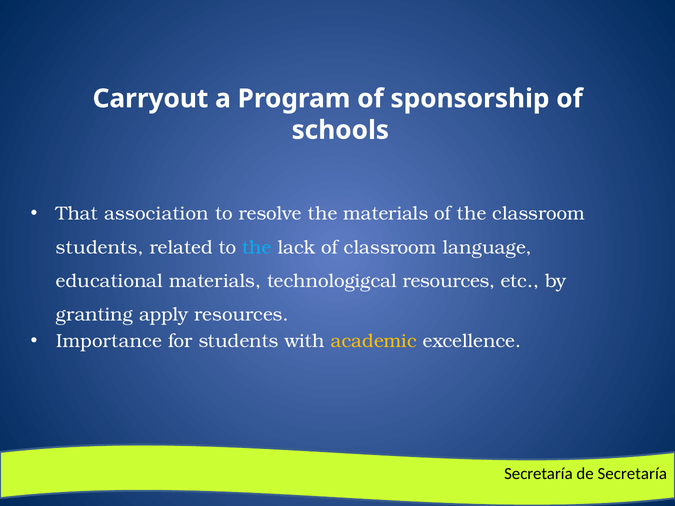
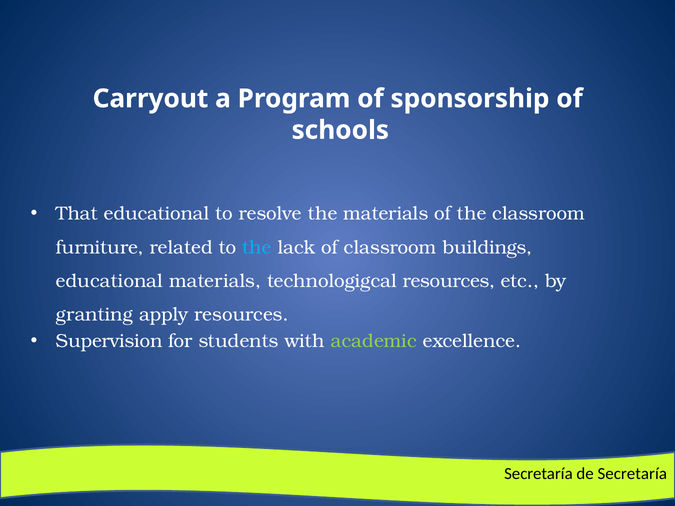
That association: association -> educational
students at (100, 247): students -> furniture
language: language -> buildings
Importance: Importance -> Supervision
academic colour: yellow -> light green
